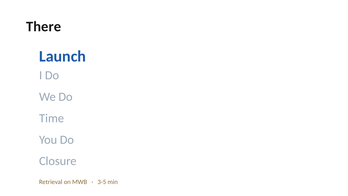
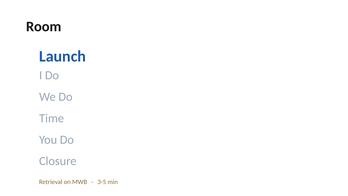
There: There -> Room
